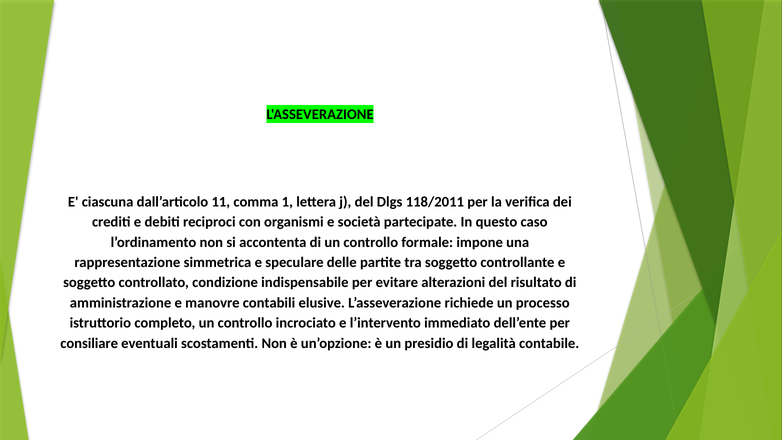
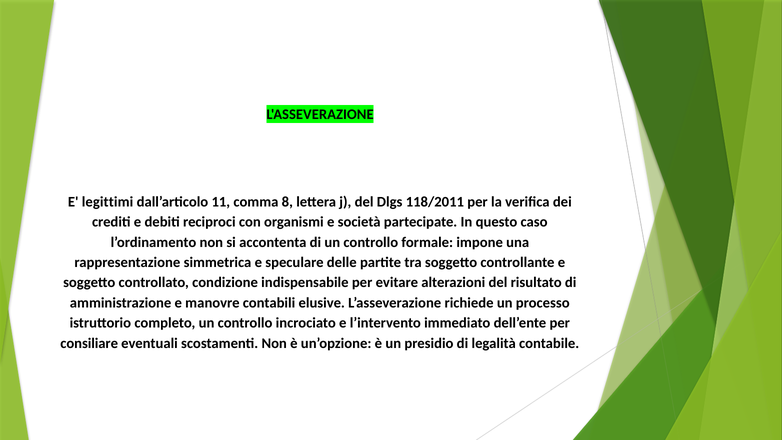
ciascuna: ciascuna -> legittimi
1: 1 -> 8
